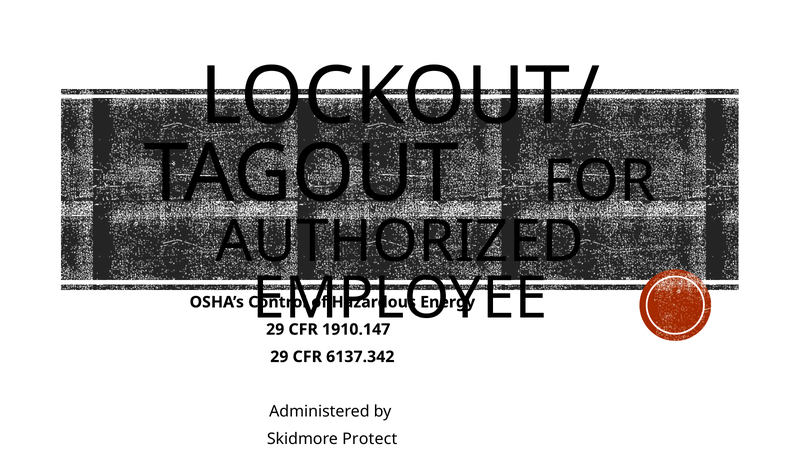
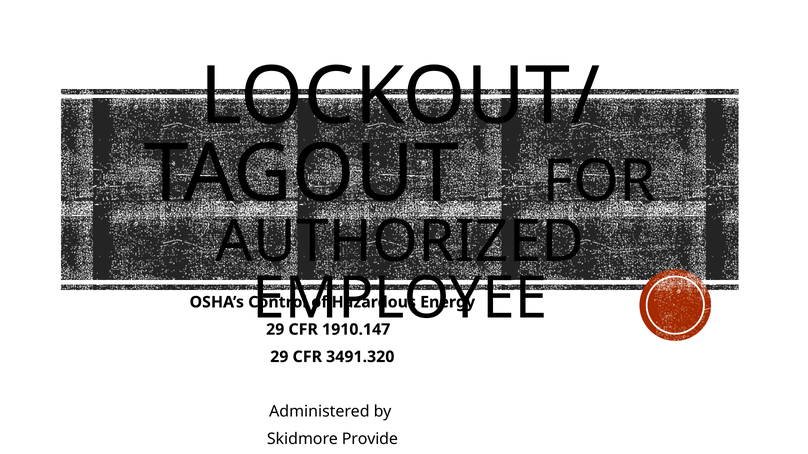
6137.342: 6137.342 -> 3491.320
Protect: Protect -> Provide
